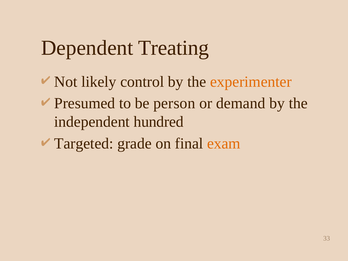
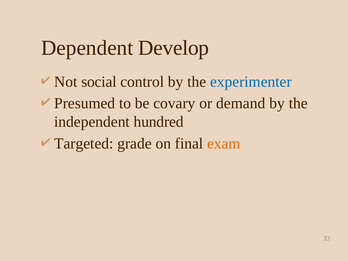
Treating: Treating -> Develop
likely: likely -> social
experimenter colour: orange -> blue
person: person -> covary
